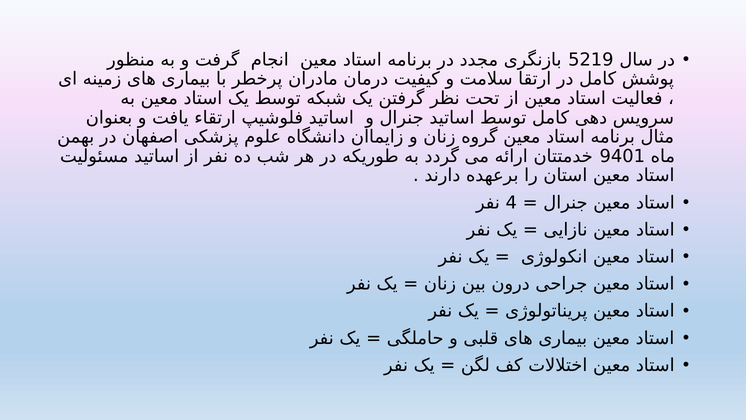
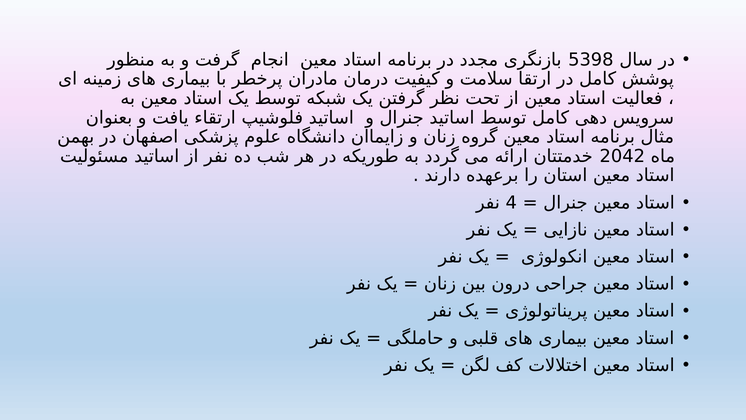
5219: 5219 -> 5398
9401: 9401 -> 2042
